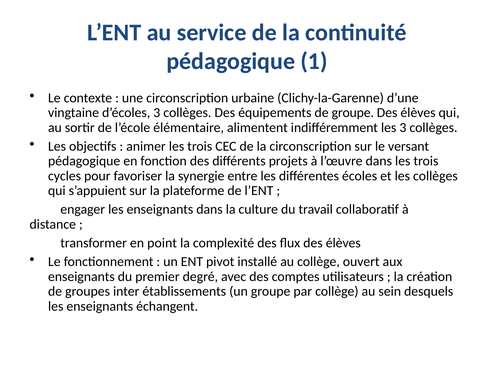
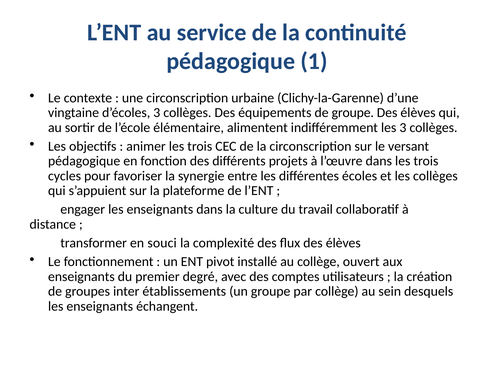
point: point -> souci
